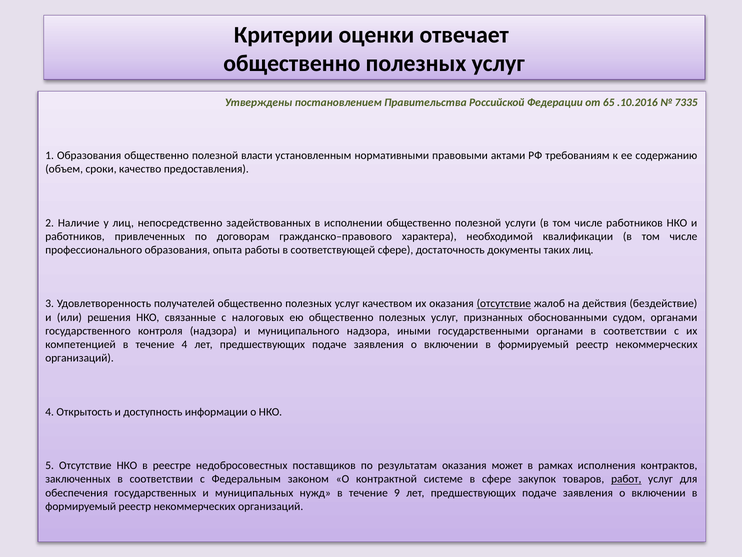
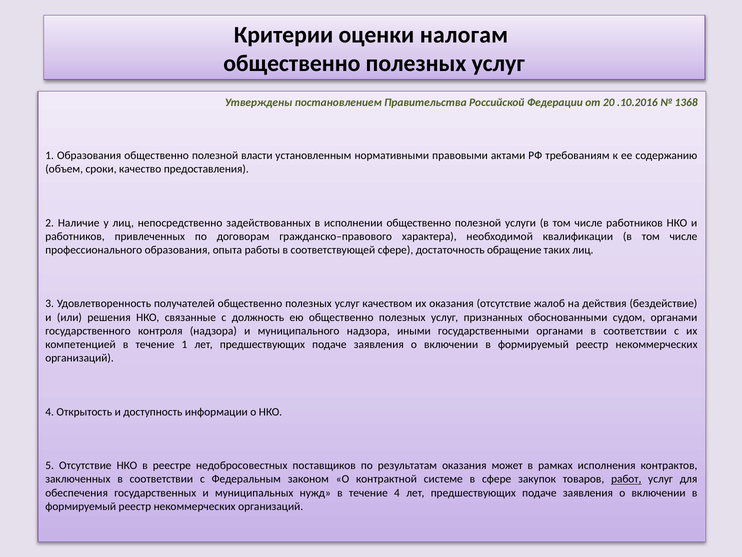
отвечает: отвечает -> налогам
65: 65 -> 20
7335: 7335 -> 1368
документы: документы -> обращение
отсутствие at (504, 303) underline: present -> none
налоговых: налоговых -> должность
течение 4: 4 -> 1
течение 9: 9 -> 4
